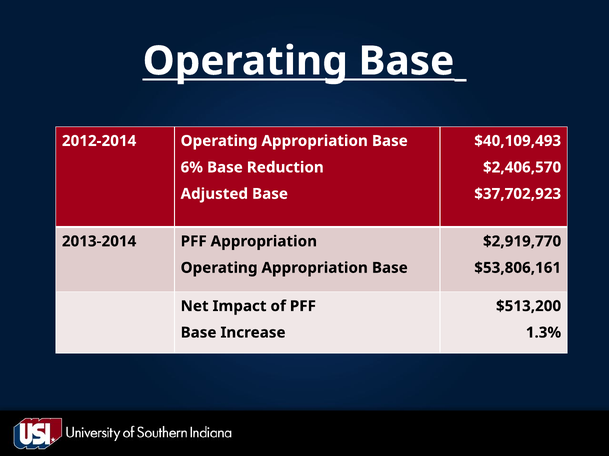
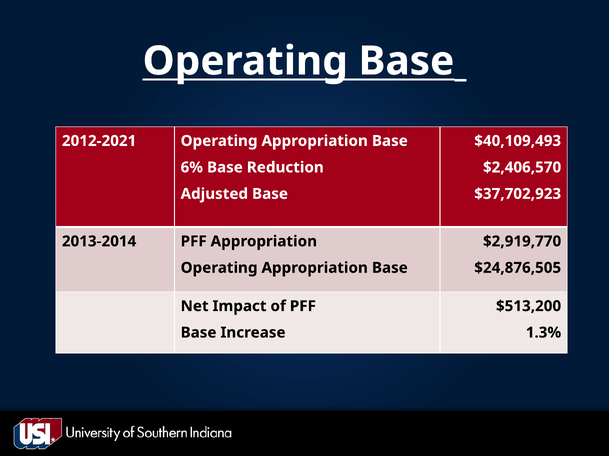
2012-2014: 2012-2014 -> 2012-2021
$53,806,161: $53,806,161 -> $24,876,505
